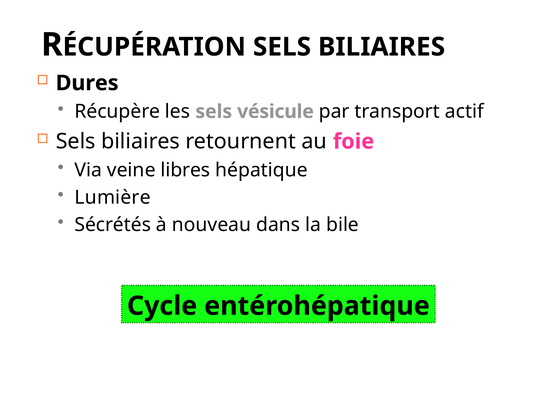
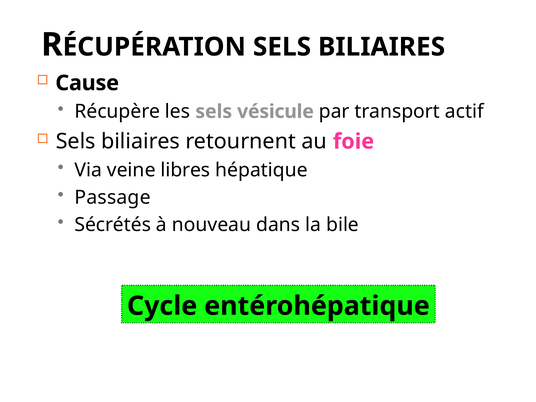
Dures: Dures -> Cause
Lumière: Lumière -> Passage
